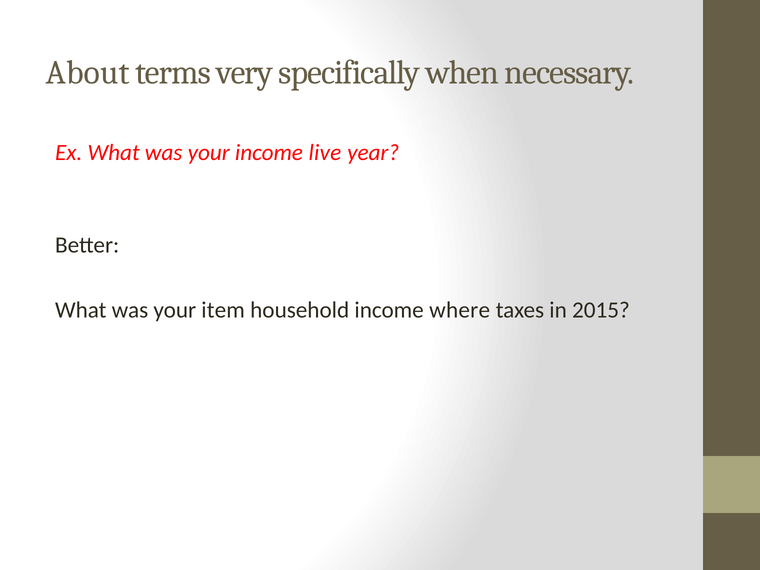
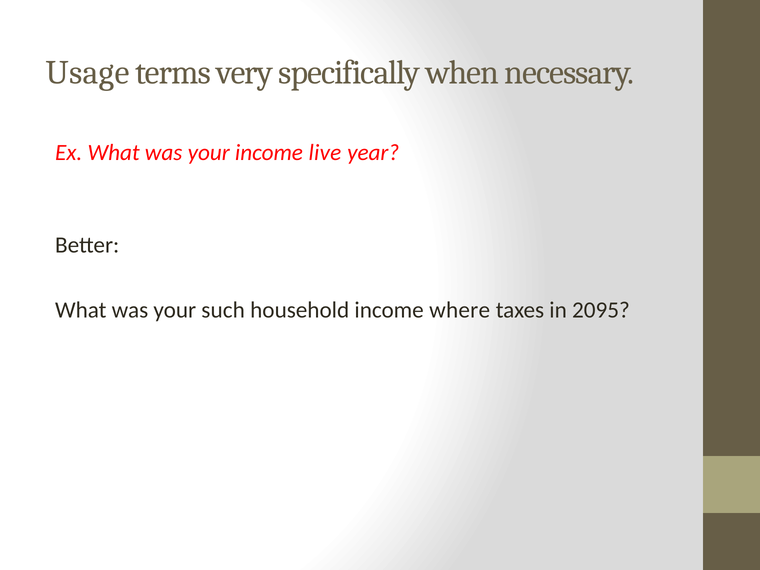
About: About -> Usage
item: item -> such
2015: 2015 -> 2095
